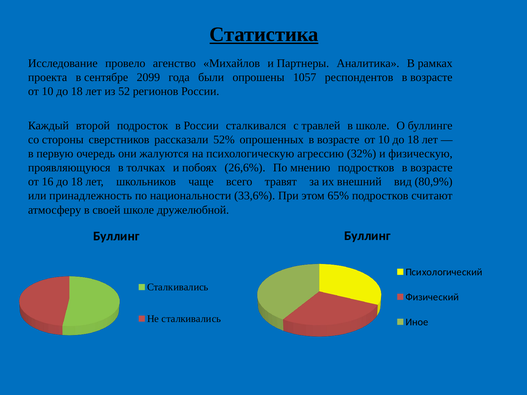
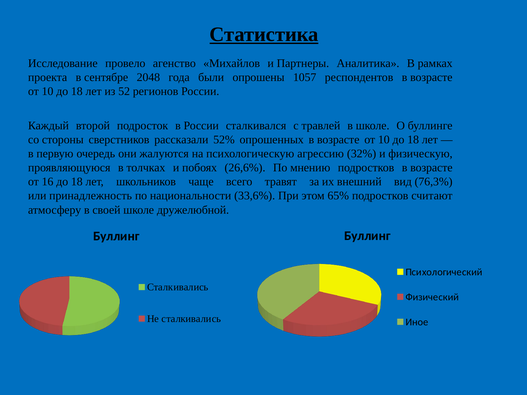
2099: 2099 -> 2048
80,9%: 80,9% -> 76,3%
